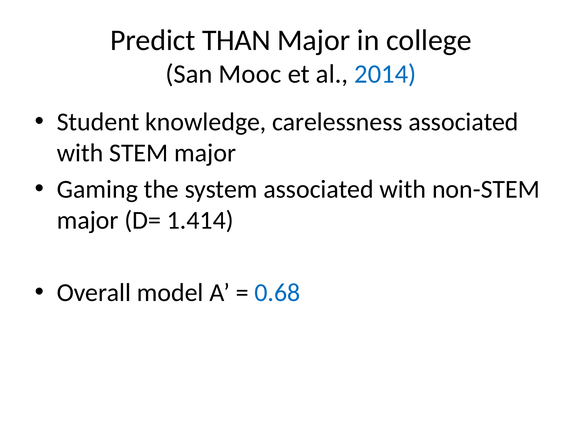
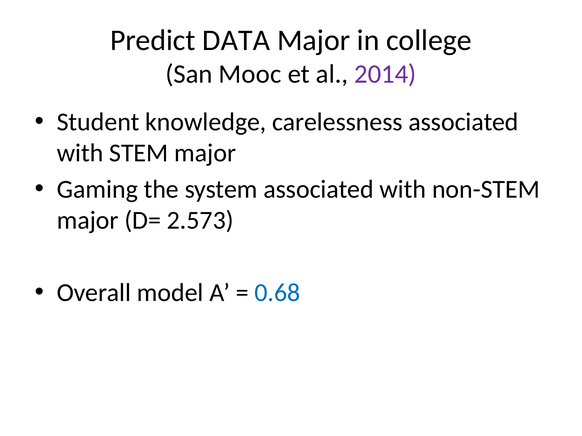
THAN: THAN -> DATA
2014 colour: blue -> purple
1.414: 1.414 -> 2.573
